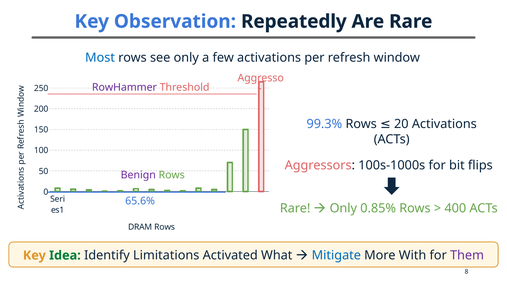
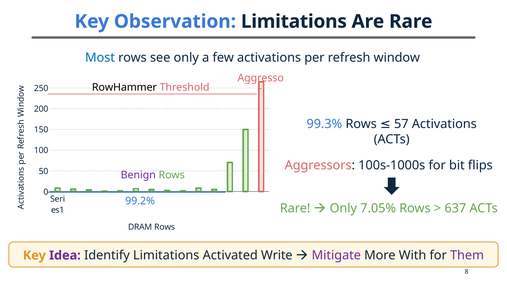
Observation Repeatedly: Repeatedly -> Limitations
RowHammer colour: purple -> black
20: 20 -> 57
65.6%: 65.6% -> 99.2%
0.85%: 0.85% -> 7.05%
400: 400 -> 637
Idea colour: green -> purple
What: What -> Write
Mitigate colour: blue -> purple
